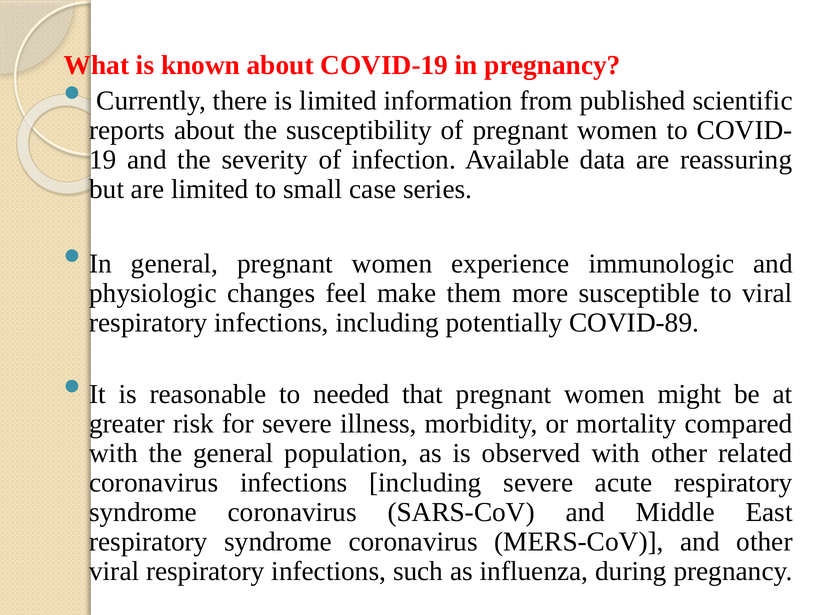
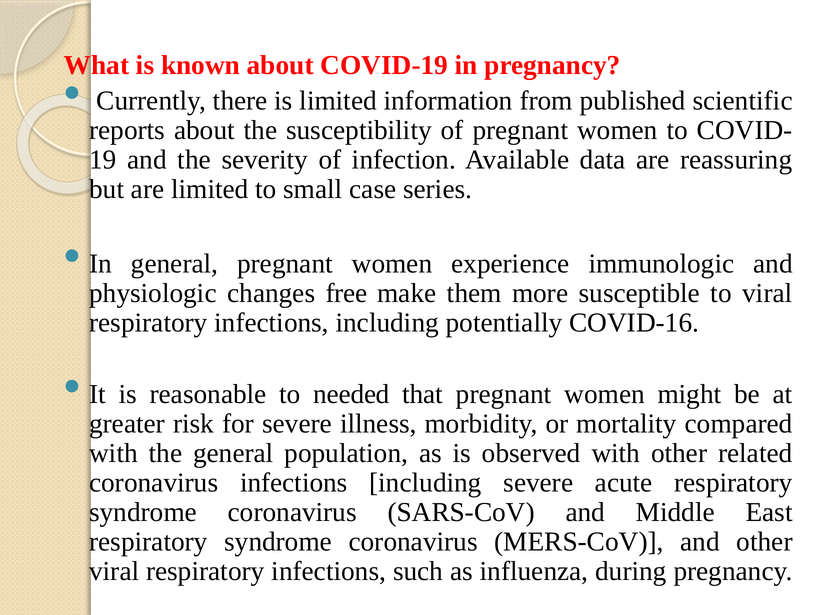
feel: feel -> free
COVID-89: COVID-89 -> COVID-16
